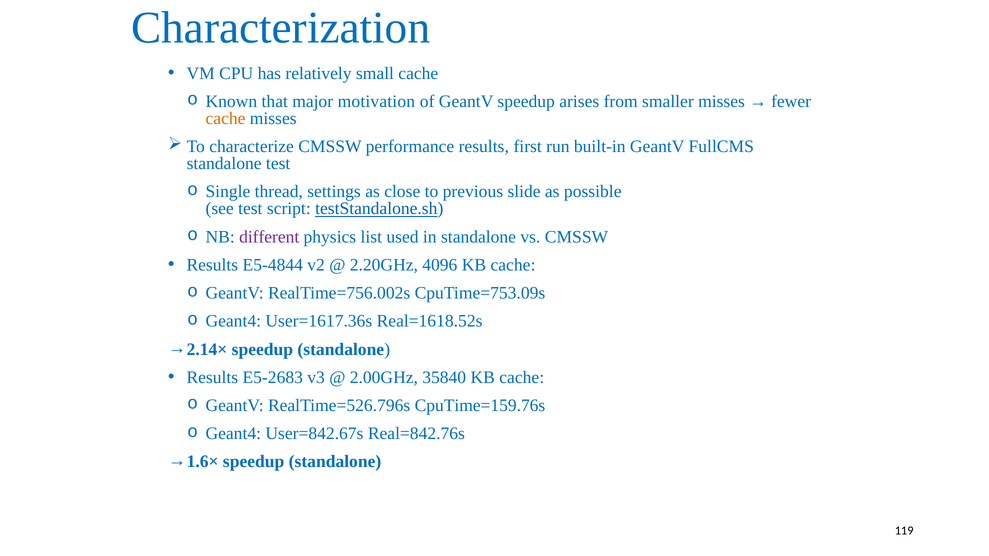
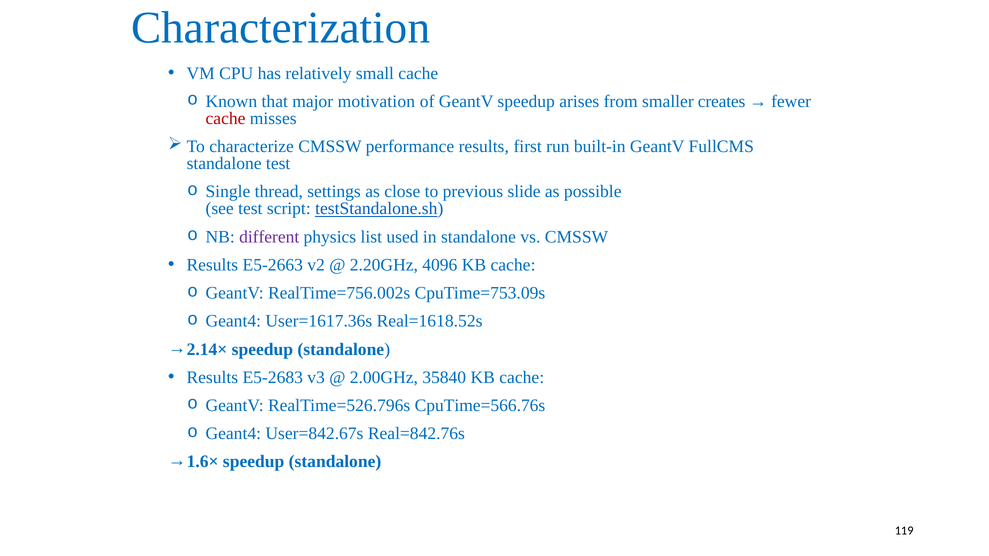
smaller misses: misses -> creates
cache at (226, 119) colour: orange -> red
E5-4844: E5-4844 -> E5-2663
CpuTime=159.76s: CpuTime=159.76s -> CpuTime=566.76s
